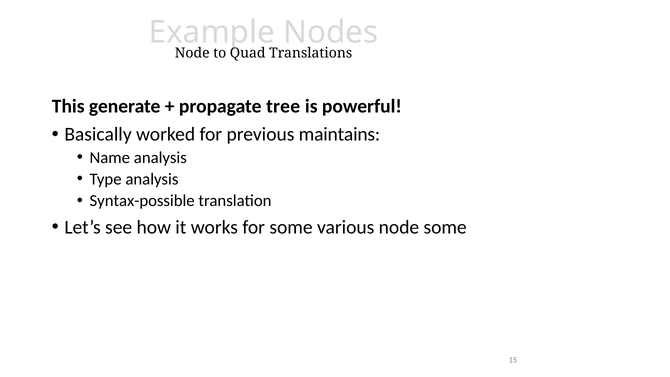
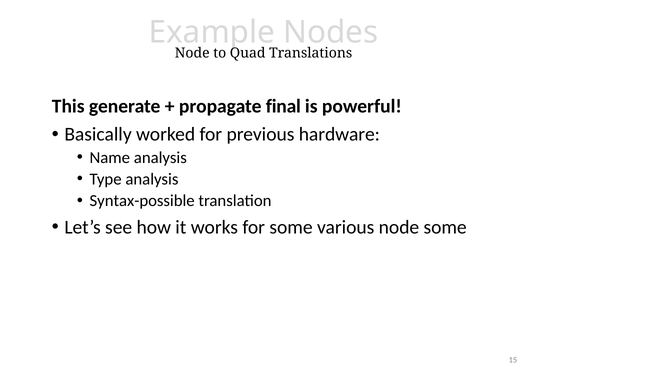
tree: tree -> final
maintains: maintains -> hardware
